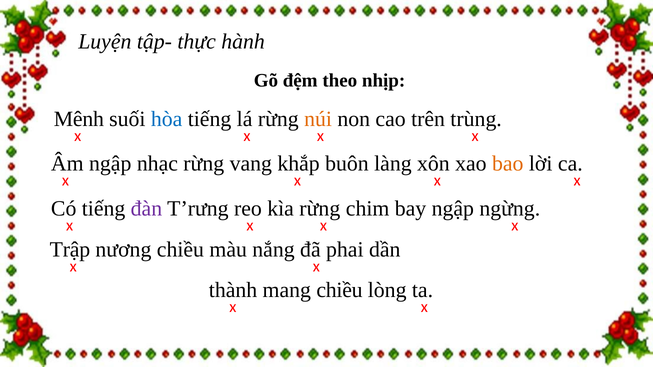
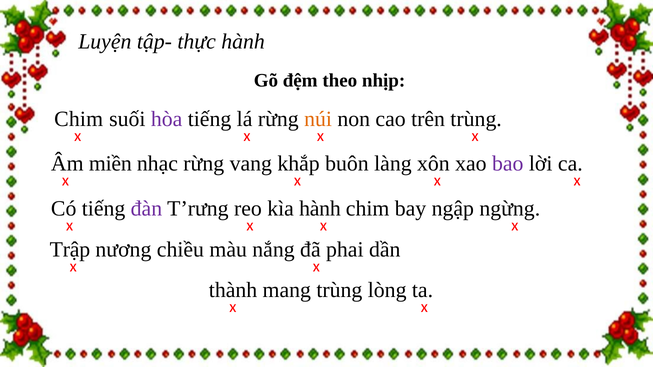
Mênh at (79, 119): Mênh -> Chim
hòa colour: blue -> purple
Âm ngập: ngập -> miền
bao colour: orange -> purple
kìa rừng: rừng -> hành
mang chiều: chiều -> trùng
